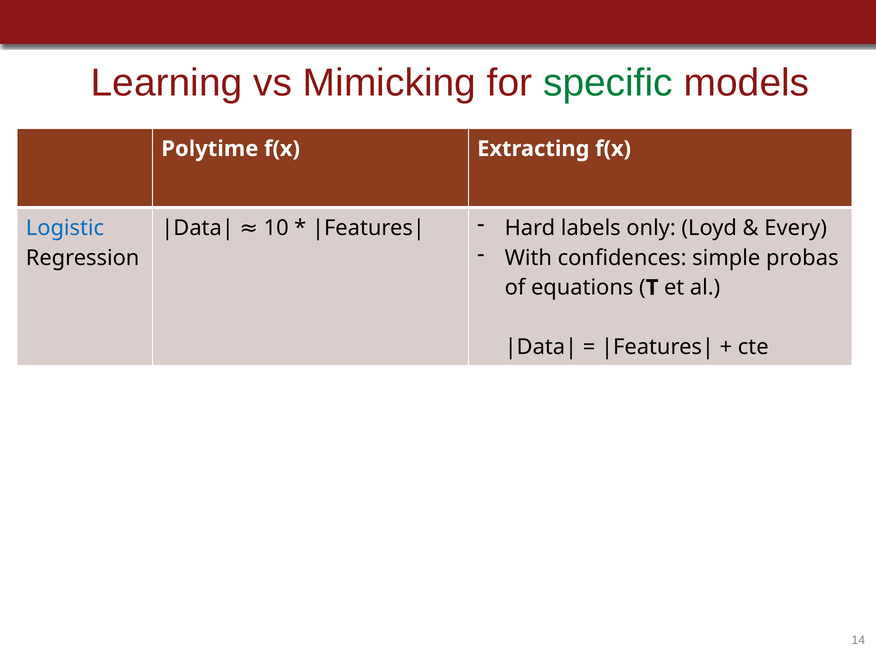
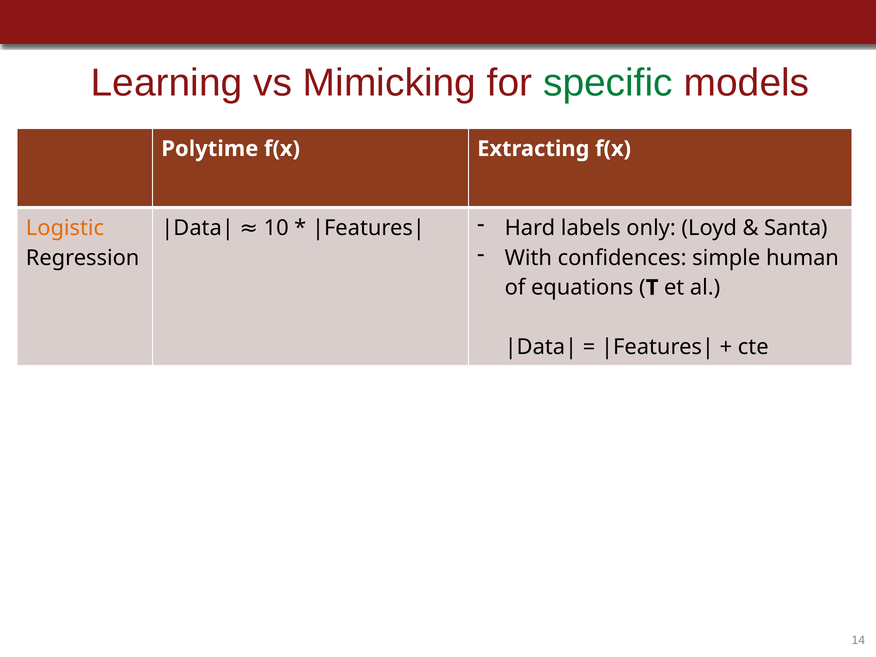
Every: Every -> Santa
Logistic colour: blue -> orange
probas: probas -> human
